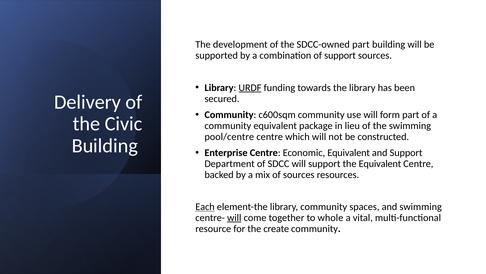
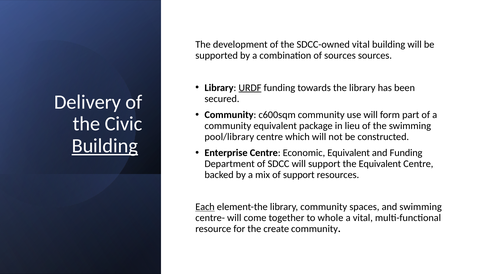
SDCC-owned part: part -> vital
of support: support -> sources
pool/centre: pool/centre -> pool/library
Building at (105, 146) underline: none -> present
and Support: Support -> Funding
of sources: sources -> support
will at (234, 217) underline: present -> none
